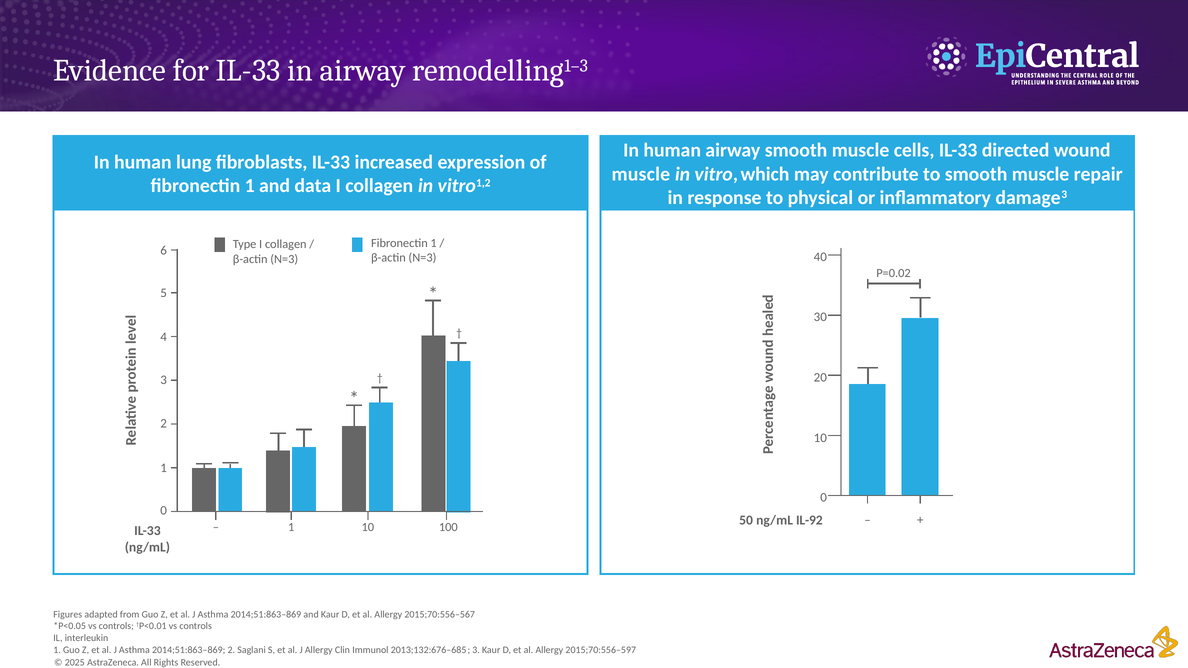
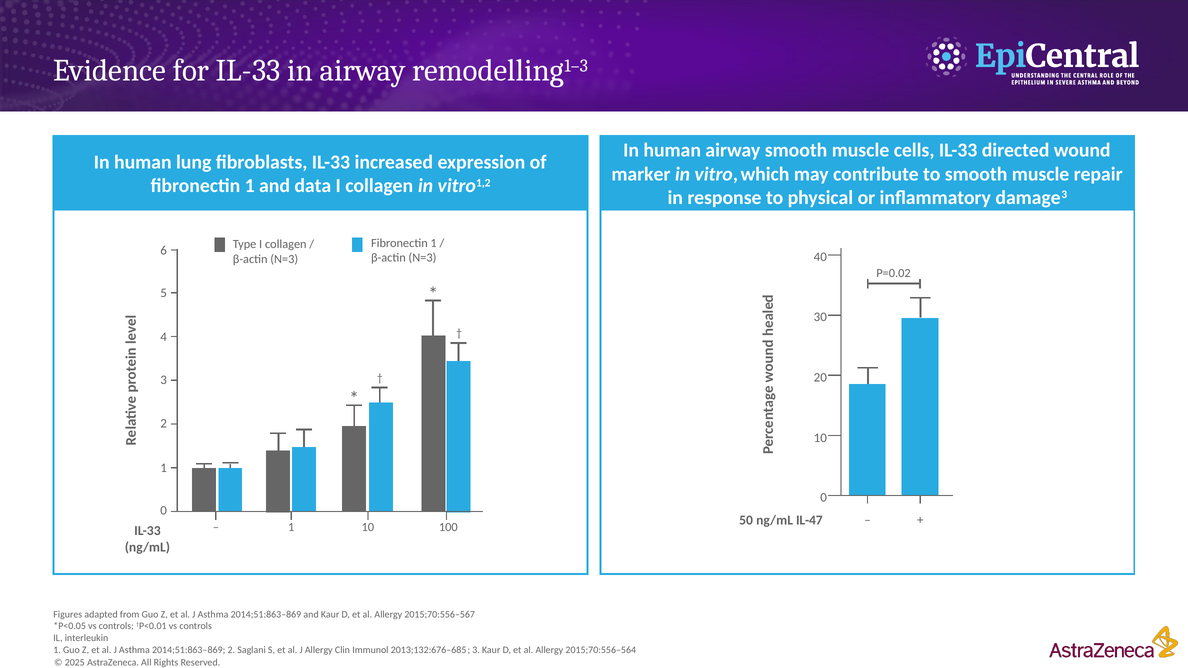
muscle at (641, 174): muscle -> marker
IL-92: IL-92 -> IL-47
2015;70:556–597: 2015;70:556–597 -> 2015;70:556–564
